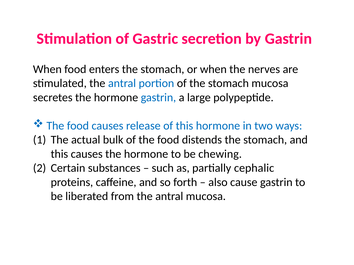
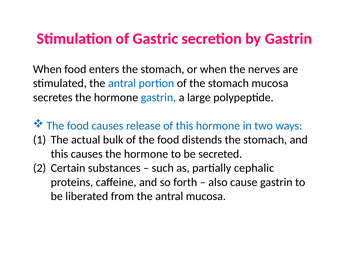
chewing: chewing -> secreted
